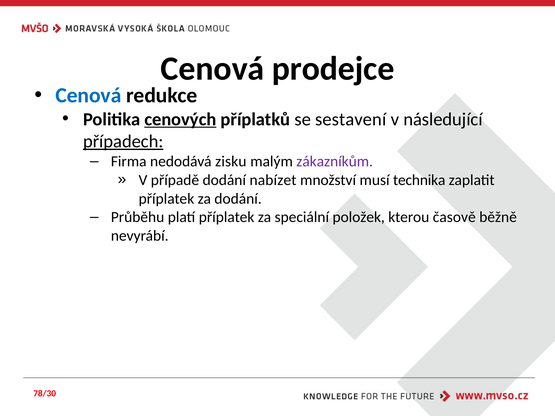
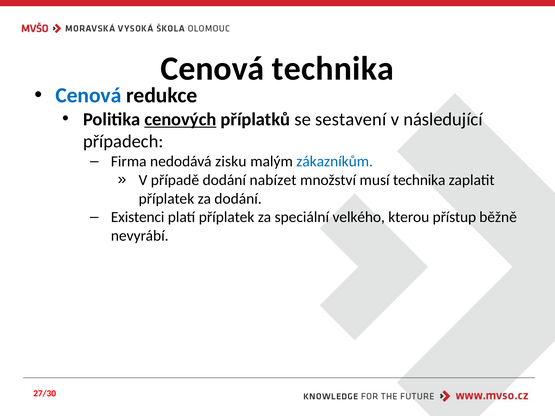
Cenová prodejce: prodejce -> technika
případech underline: present -> none
zákazníkům colour: purple -> blue
Průběhu: Průběhu -> Existenci
položek: položek -> velkého
časově: časově -> přístup
78/30: 78/30 -> 27/30
